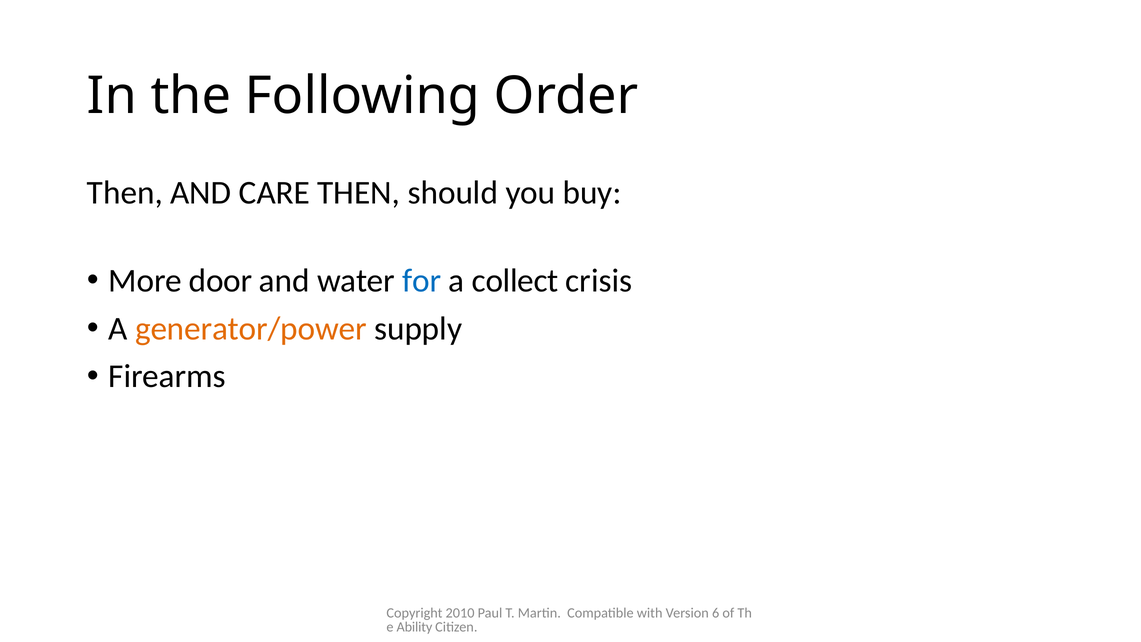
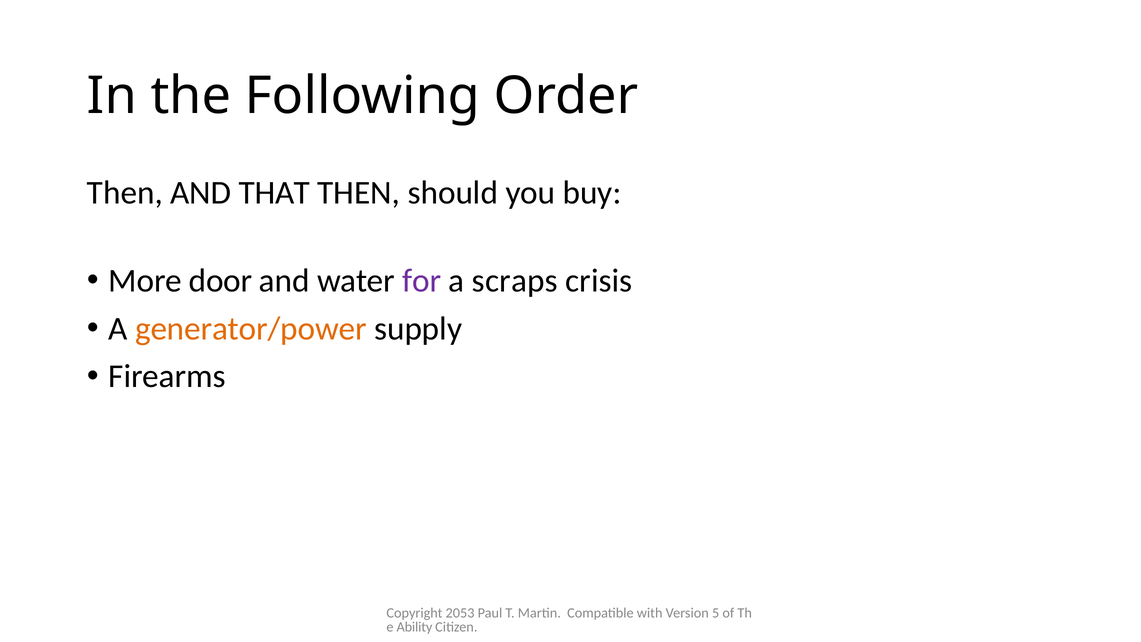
CARE: CARE -> THAT
for colour: blue -> purple
collect: collect -> scraps
2010: 2010 -> 2053
6: 6 -> 5
